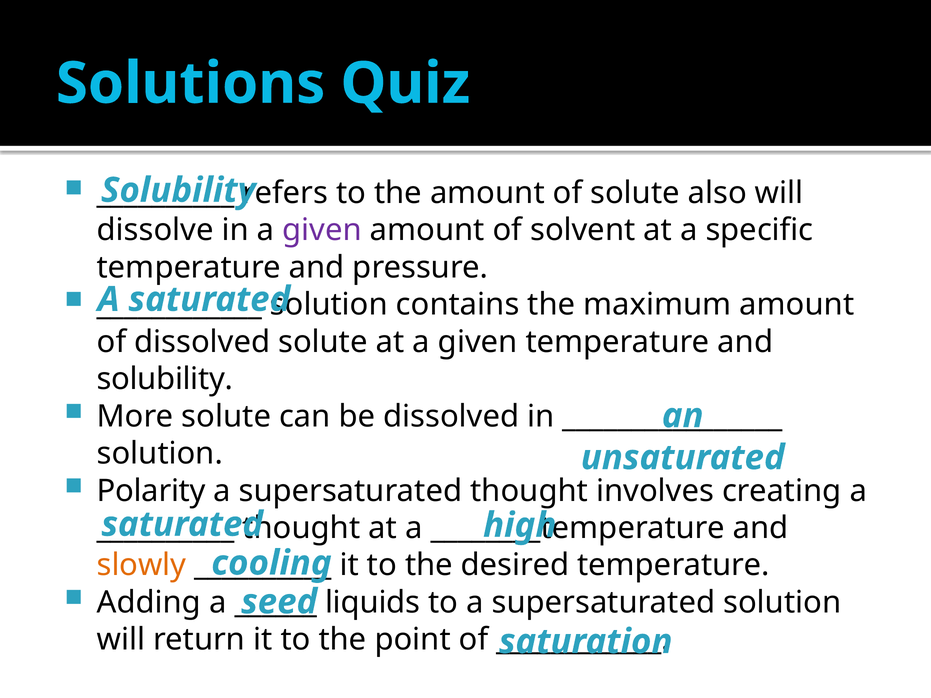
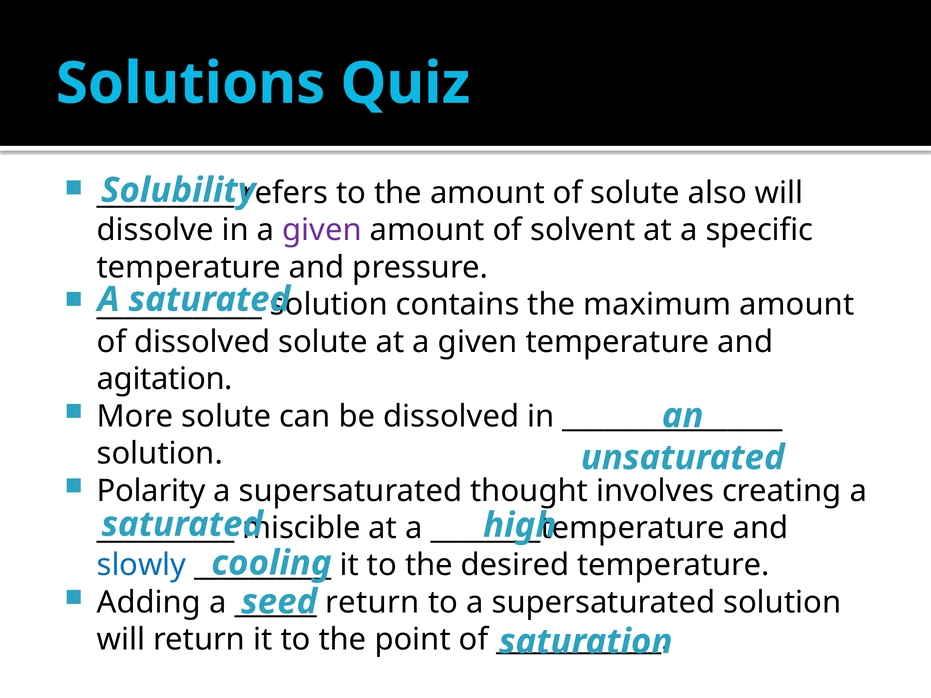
solubility at (165, 379): solubility -> agitation
thought at (301, 528): thought -> miscible
slowly colour: orange -> blue
liquids at (373, 603): liquids -> return
